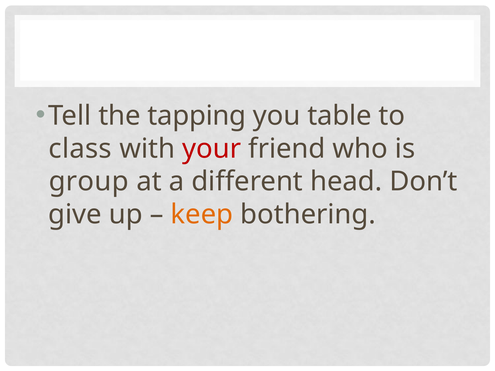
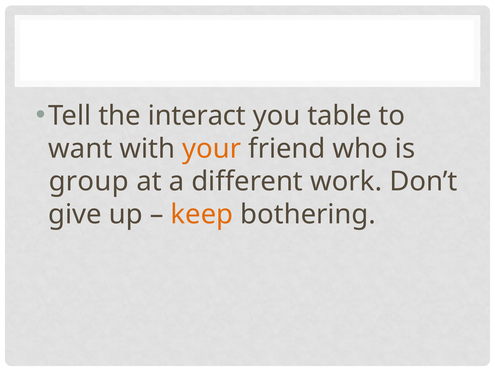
tapping: tapping -> interact
class: class -> want
your colour: red -> orange
head: head -> work
